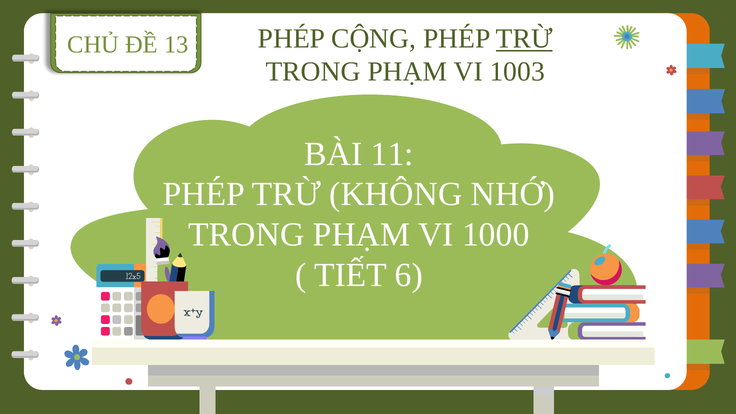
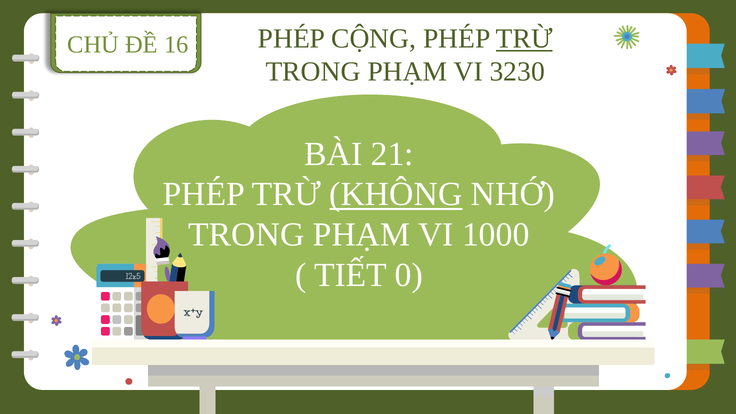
13: 13 -> 16
1003: 1003 -> 3230
11: 11 -> 21
KHÔNG underline: none -> present
6: 6 -> 0
